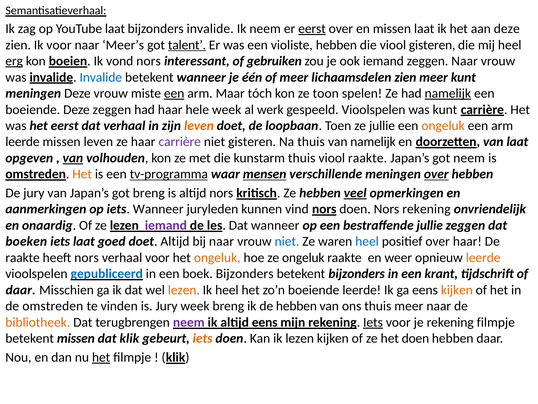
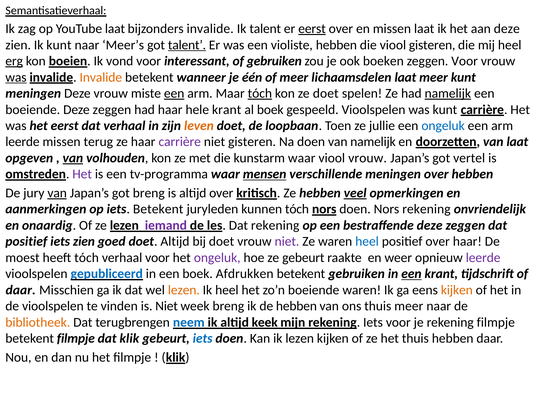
Ik neem: neem -> talent
Ik voor: voor -> kunt
vond nors: nors -> voor
ook iemand: iemand -> boeken
zeggen Naar: Naar -> Voor
was at (16, 77) underline: none -> present
Invalide at (101, 77) colour: blue -> orange
lichaamsdelen zien: zien -> laat
tóch at (260, 93) underline: none -> present
ze toon: toon -> doet
hele week: week -> krant
al werk: werk -> boek
ongeluk at (443, 126) colour: orange -> blue
missen leven: leven -> terug
Na thuis: thuis -> doen
kunstarm thuis: thuis -> waar
viool raakte: raakte -> vrouw
got neem: neem -> vertel
Het at (82, 174) colour: orange -> purple
tv-programma underline: present -> none
over at (436, 174) underline: present -> none
van at (57, 193) underline: none -> present
altijd nors: nors -> over
iets Wanneer: Wanneer -> Betekent
kunnen vind: vind -> tóch
Dat wanneer: wanneer -> rekening
bestraffende jullie: jullie -> deze
boeken at (26, 241): boeken -> positief
iets laat: laat -> zien
bij naar: naar -> doet
niet at (287, 241) colour: blue -> purple
raakte at (23, 257): raakte -> moest
heeft nors: nors -> tóch
ongeluk at (217, 257) colour: orange -> purple
ze ongeluk: ongeluk -> gebeurt
leerde at (483, 257) colour: orange -> purple
boek Bijzonders: Bijzonders -> Afdrukken
betekent bijzonders: bijzonders -> gebruiken
een at (411, 274) underline: none -> present
boeiende leerde: leerde -> waren
de omstreden: omstreden -> vioolspelen
is Jury: Jury -> Niet
neem at (189, 322) colour: purple -> blue
altijd eens: eens -> keek
Iets at (373, 322) underline: present -> none
betekent missen: missen -> filmpje
iets at (203, 338) colour: orange -> blue
het doen: doen -> thuis
het at (101, 357) underline: present -> none
